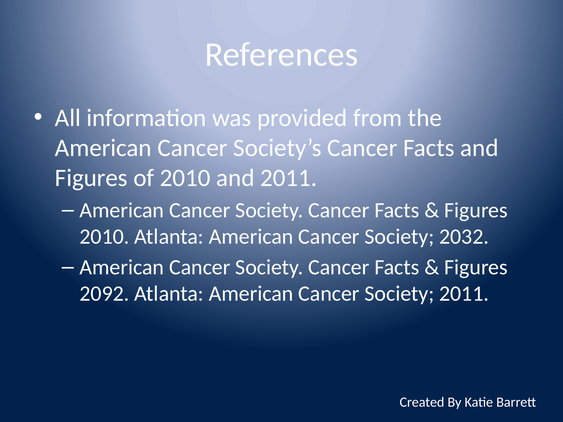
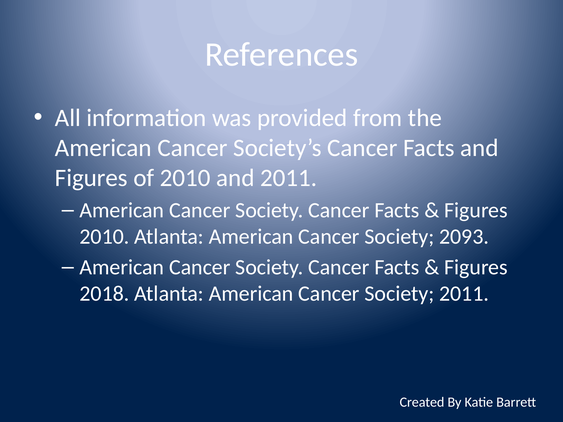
2032: 2032 -> 2093
2092: 2092 -> 2018
